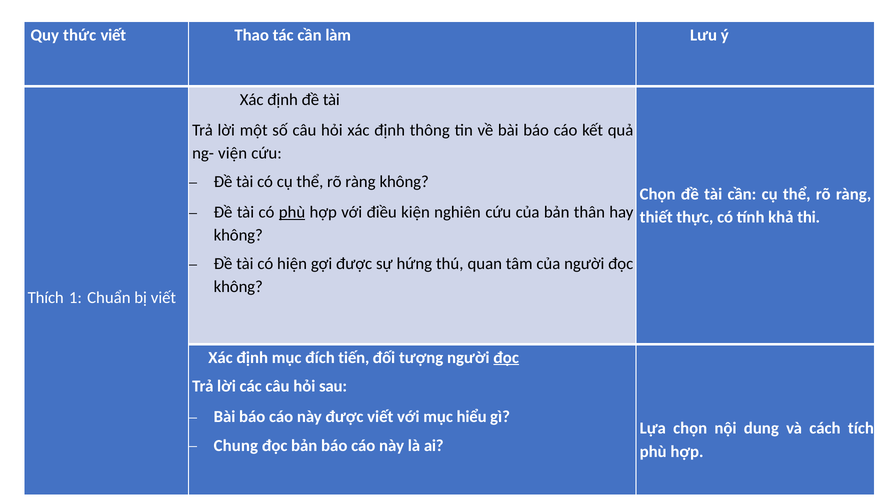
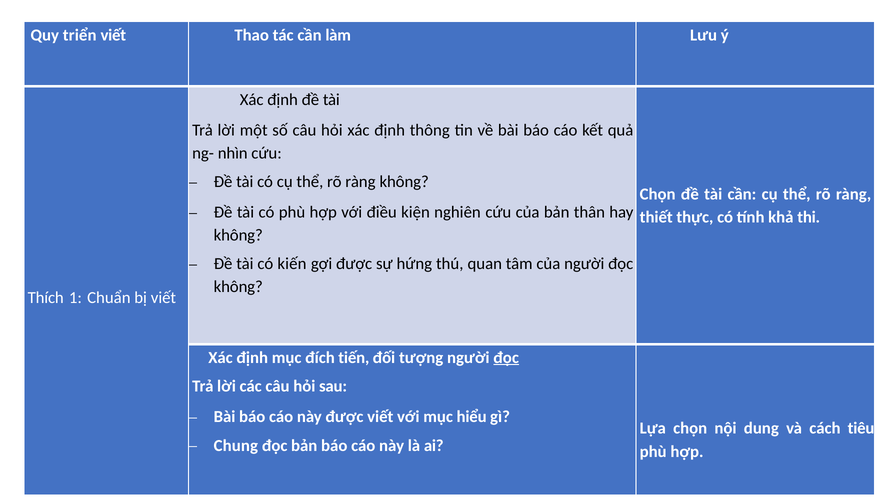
thức: thức -> triển
viện: viện -> nhìn
phù at (292, 212) underline: present -> none
hiện: hiện -> kiến
tích: tích -> tiêu
